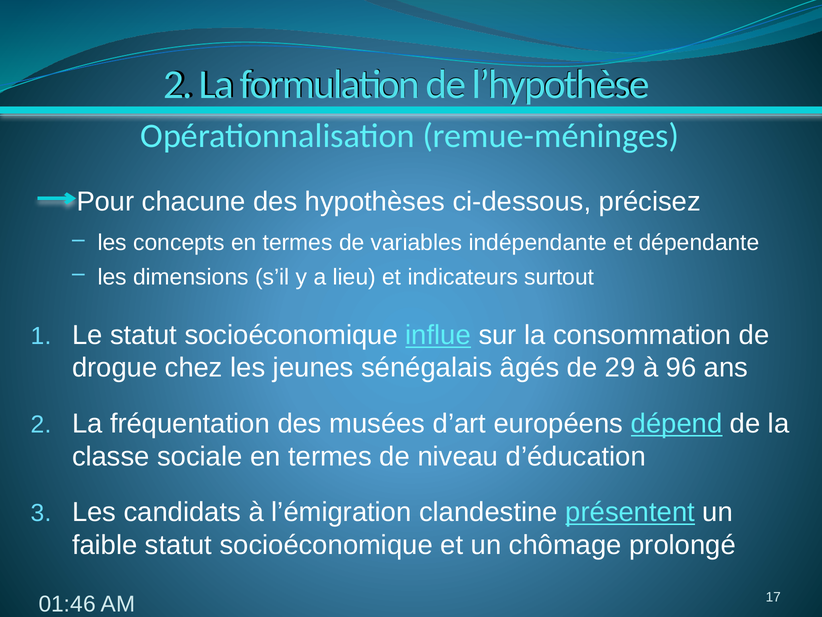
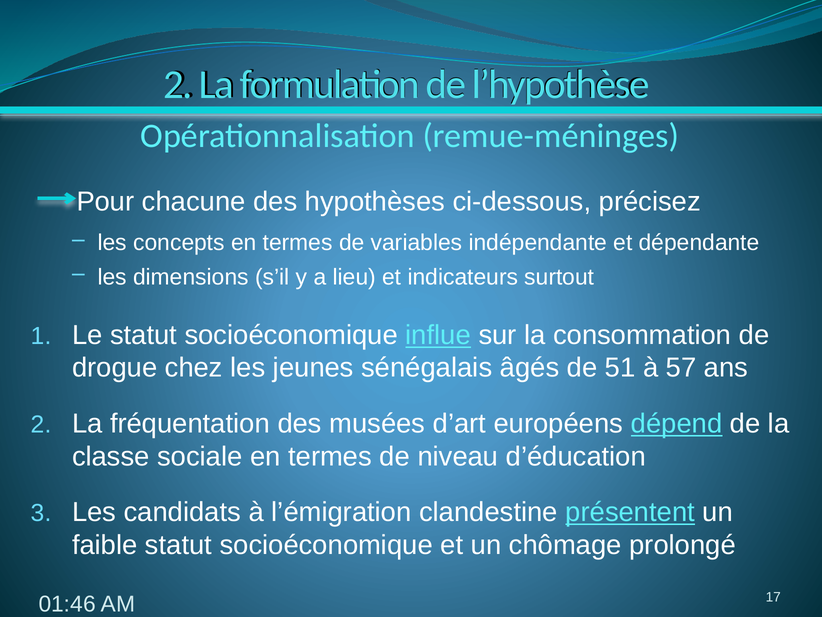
29: 29 -> 51
96: 96 -> 57
